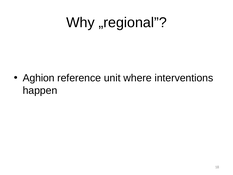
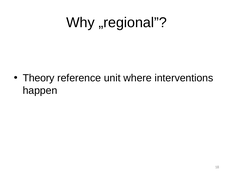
Aghion: Aghion -> Theory
